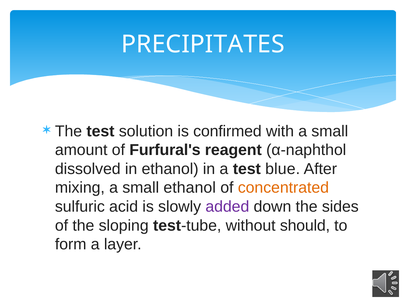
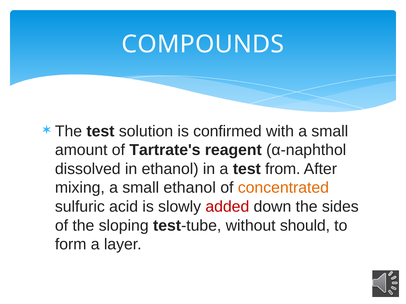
PRECIPITATES: PRECIPITATES -> COMPOUNDS
Furfural's: Furfural's -> Tartrate's
blue: blue -> from
added colour: purple -> red
